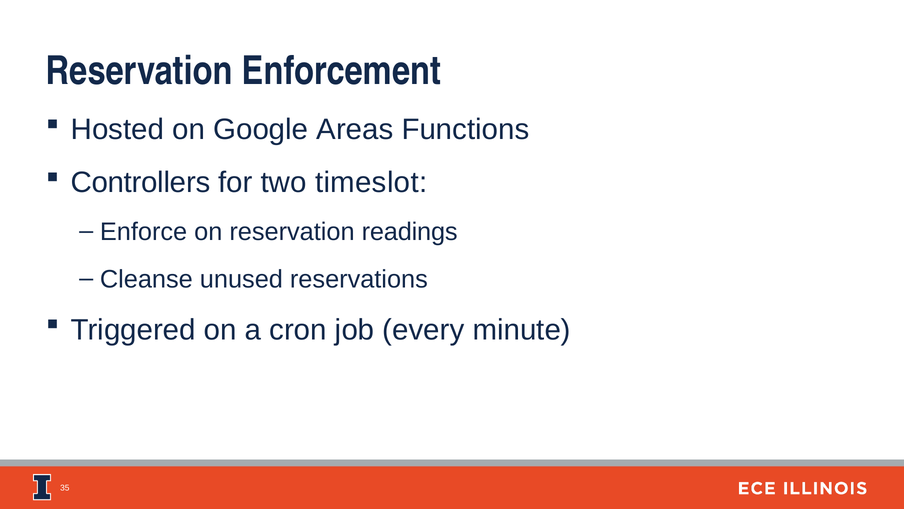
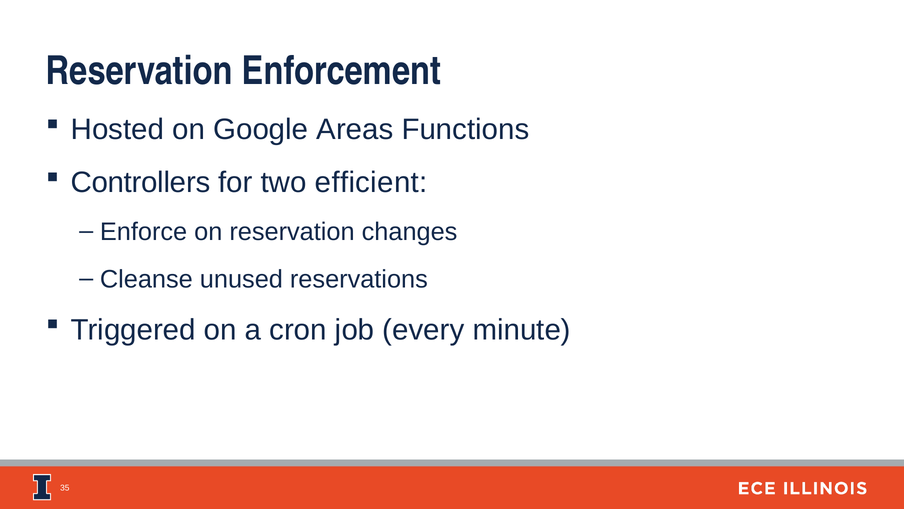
timeslot: timeslot -> efficient
readings: readings -> changes
